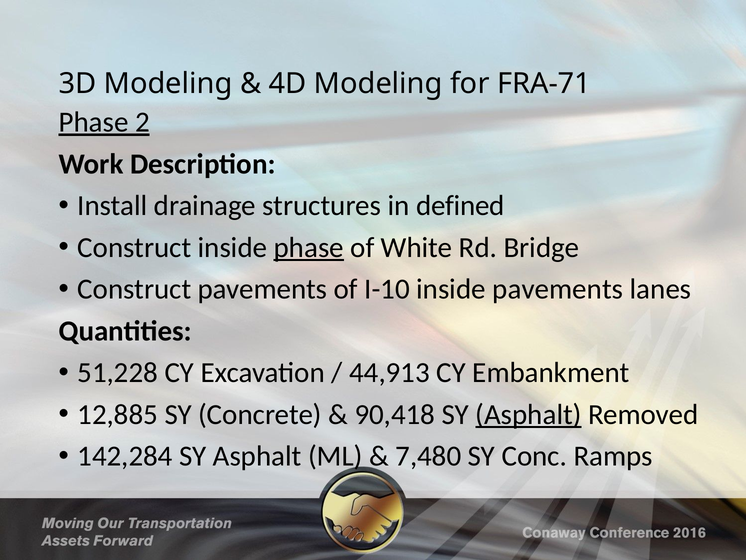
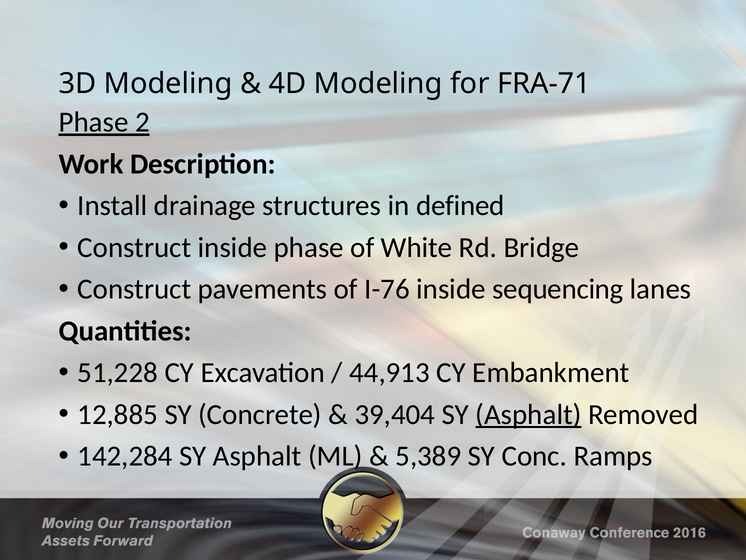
phase at (309, 247) underline: present -> none
I-10: I-10 -> I-76
inside pavements: pavements -> sequencing
90,418: 90,418 -> 39,404
7,480: 7,480 -> 5,389
